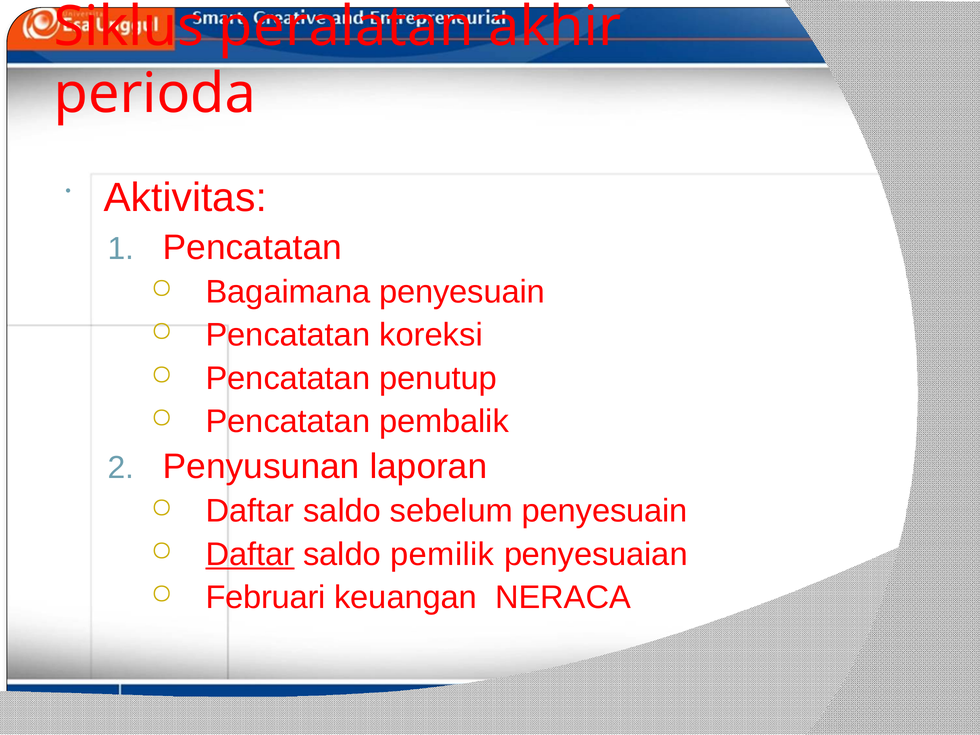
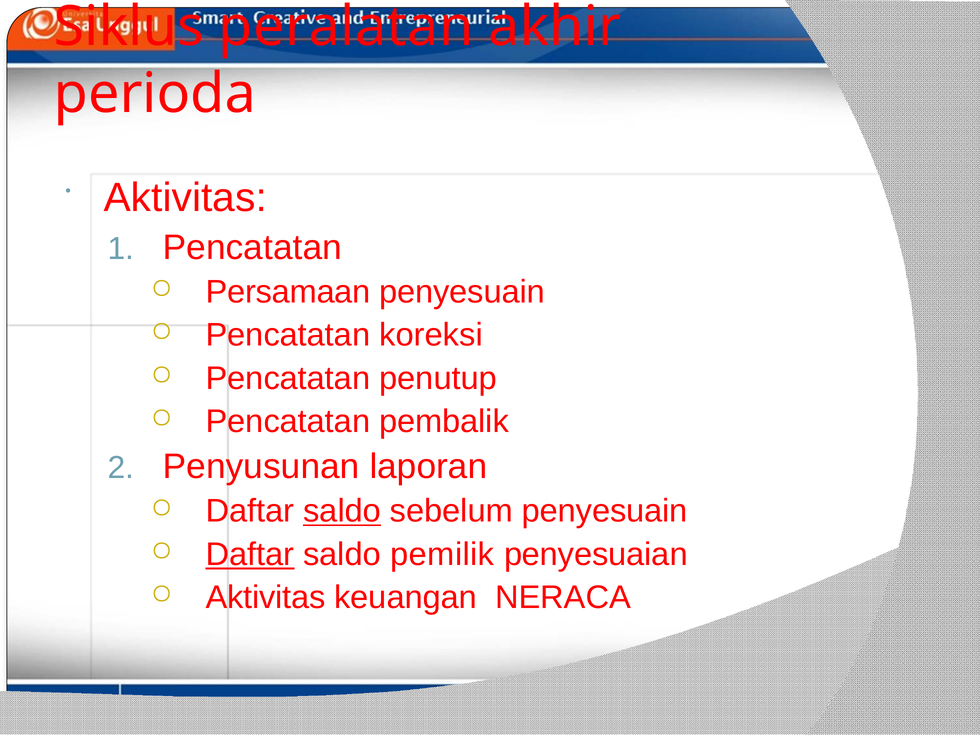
Bagaimana: Bagaimana -> Persamaan
saldo at (342, 511) underline: none -> present
Februari at (266, 597): Februari -> Aktivitas
